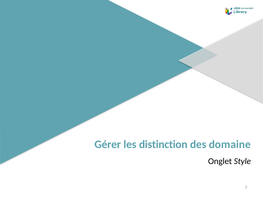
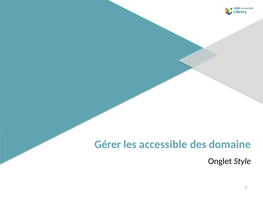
distinction: distinction -> accessible
